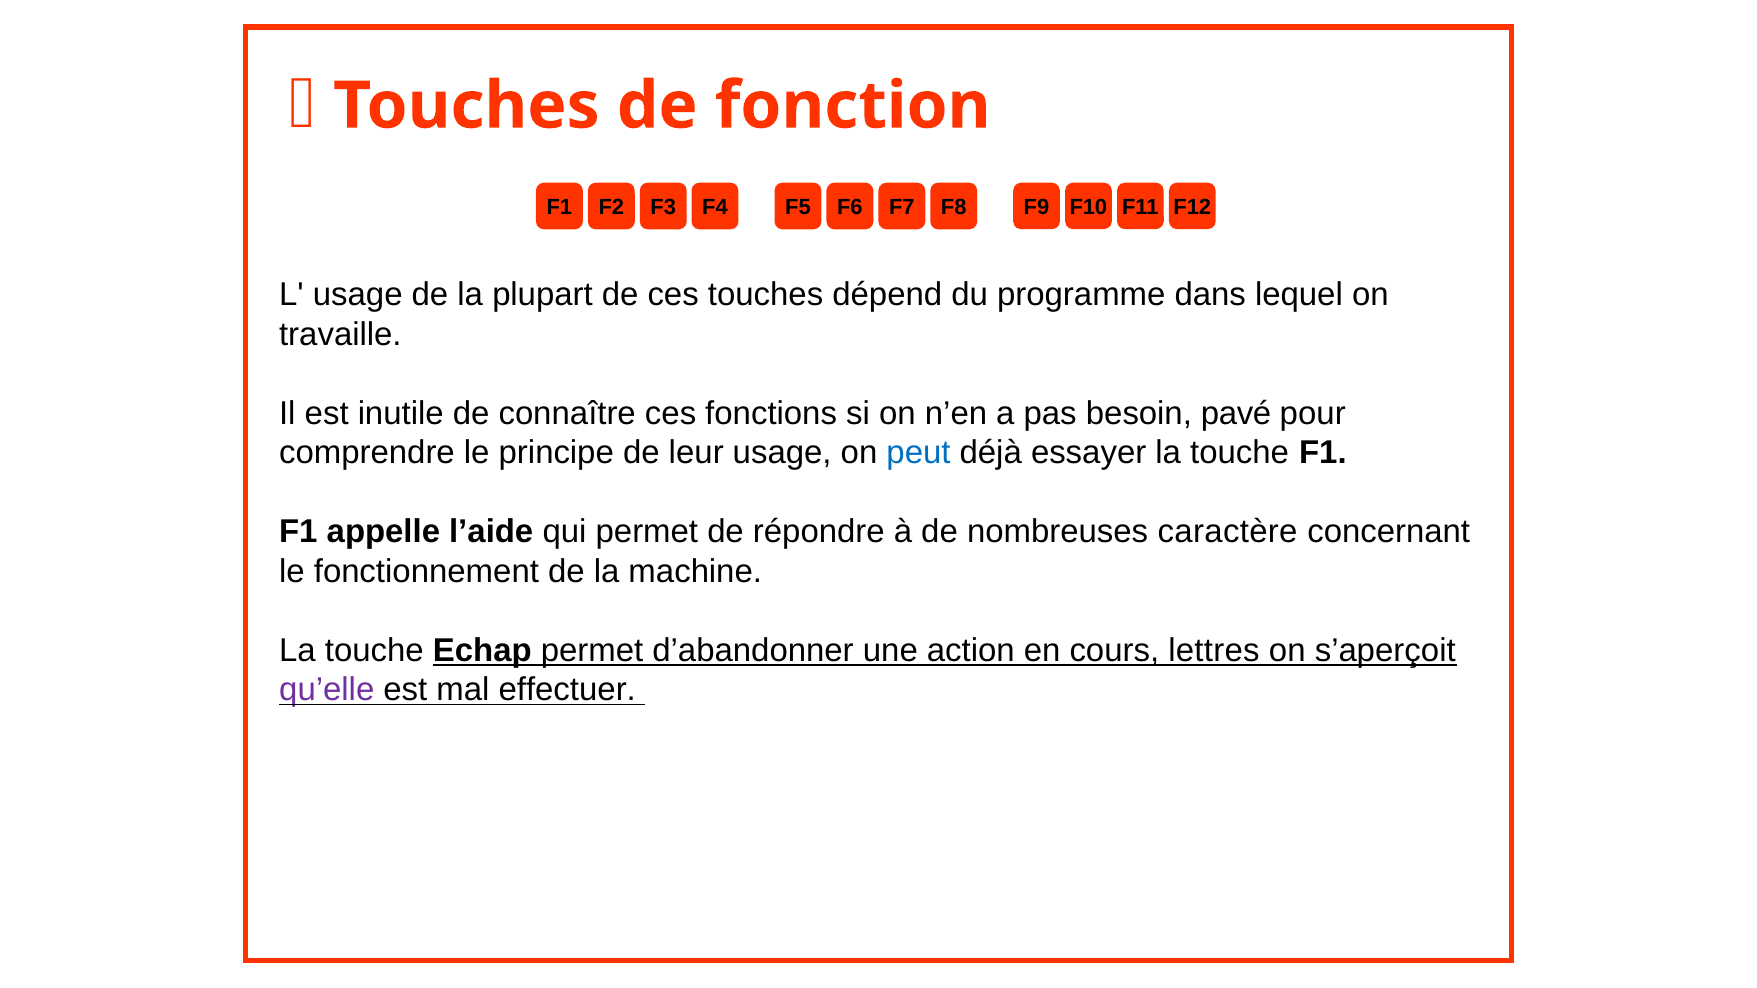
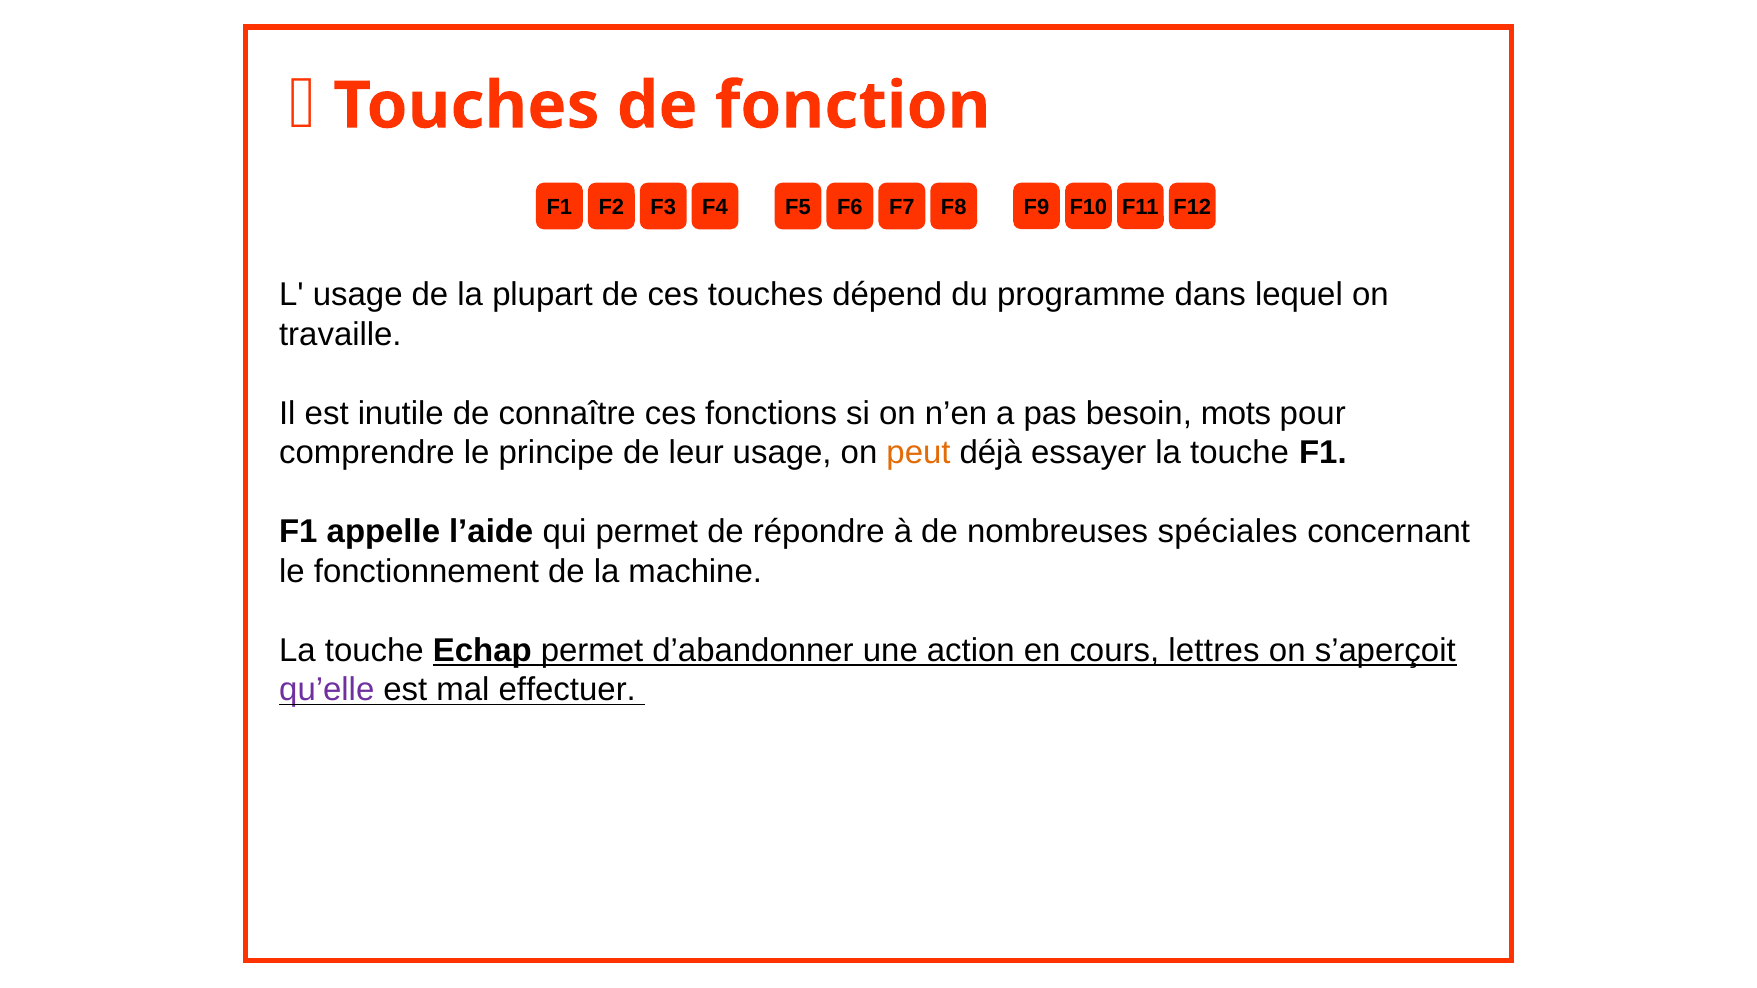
pavé: pavé -> mots
peut colour: blue -> orange
caractère: caractère -> spéciales
